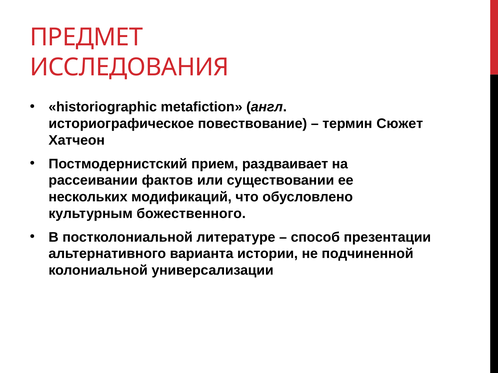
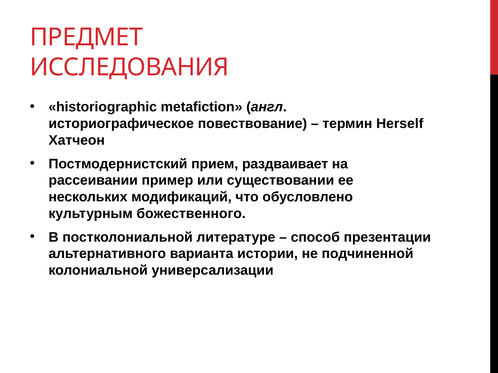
Сюжет: Сюжет -> Herself
фактов: фактов -> пример
